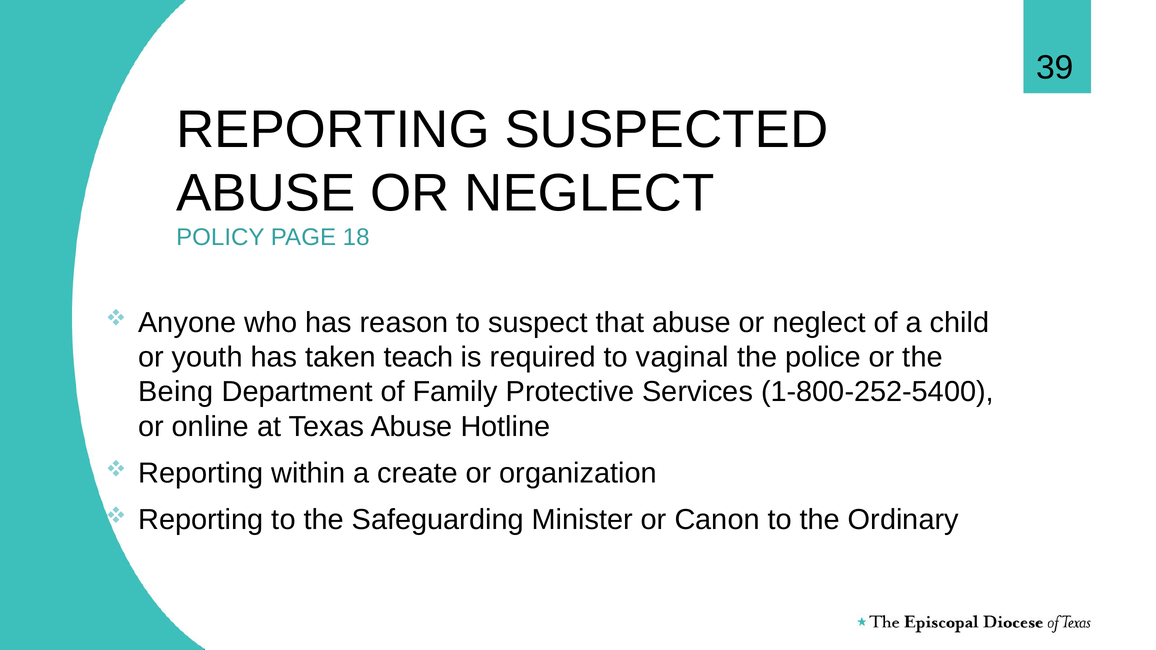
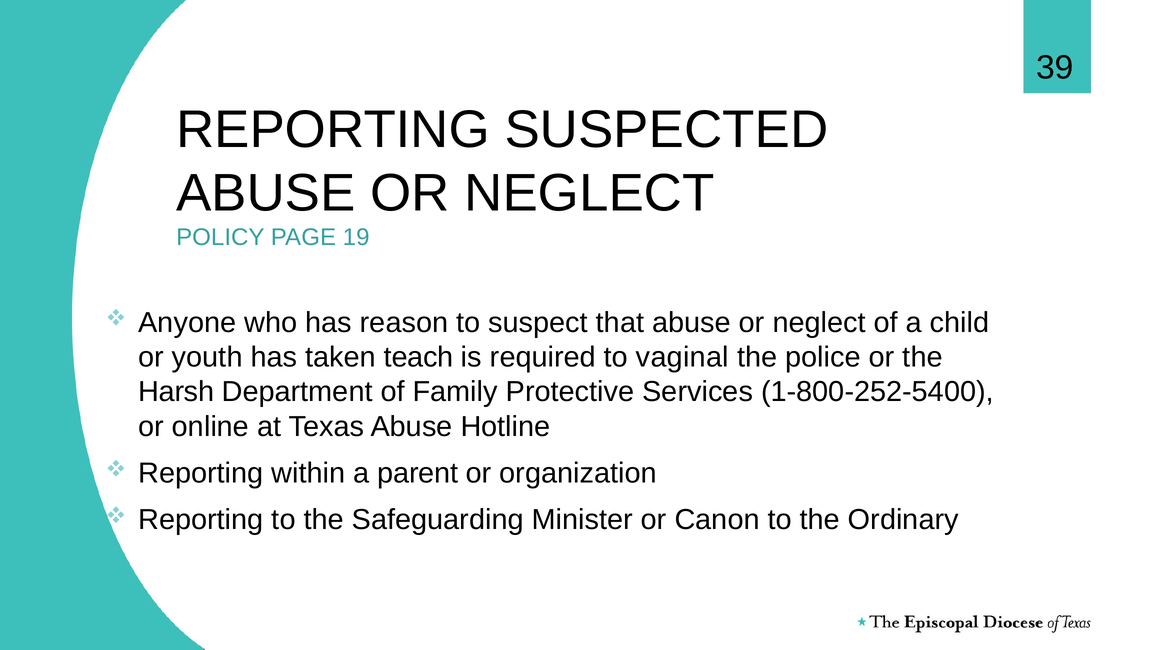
18: 18 -> 19
Being: Being -> Harsh
create: create -> parent
